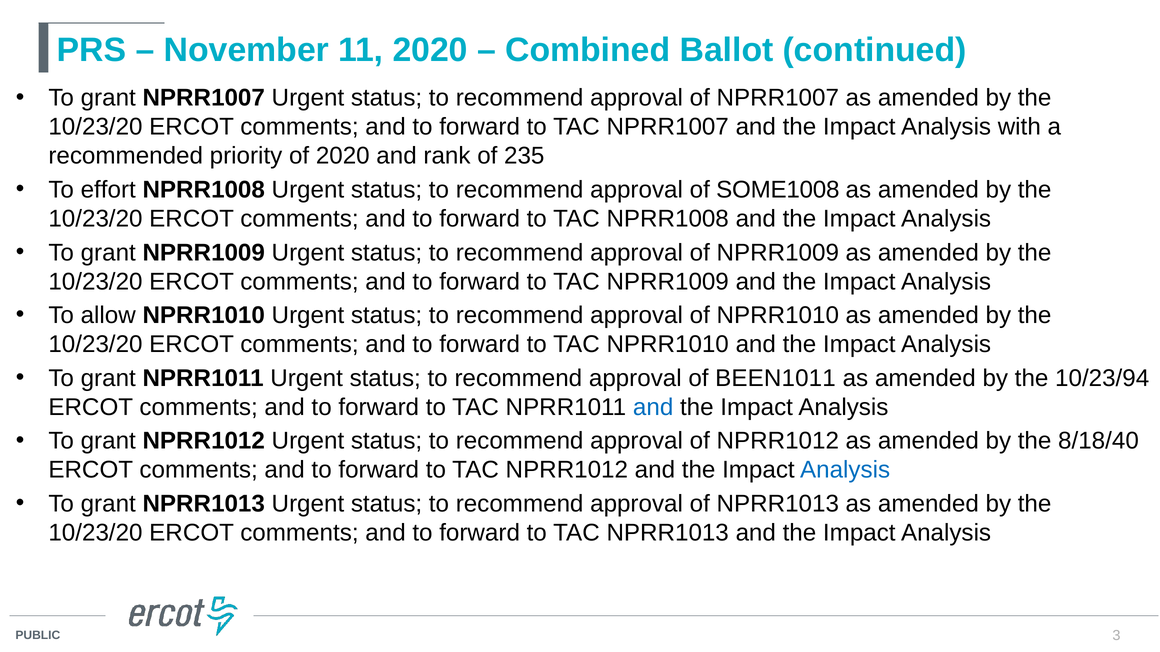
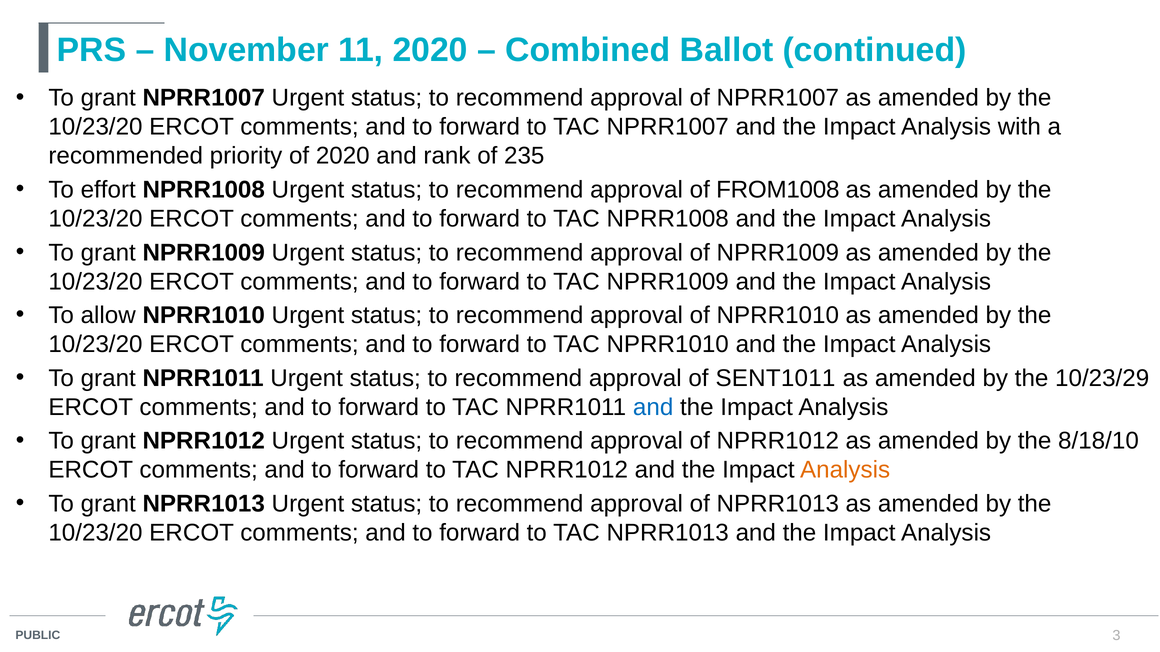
SOME1008: SOME1008 -> FROM1008
BEEN1011: BEEN1011 -> SENT1011
10/23/94: 10/23/94 -> 10/23/29
8/18/40: 8/18/40 -> 8/18/10
Analysis at (845, 470) colour: blue -> orange
